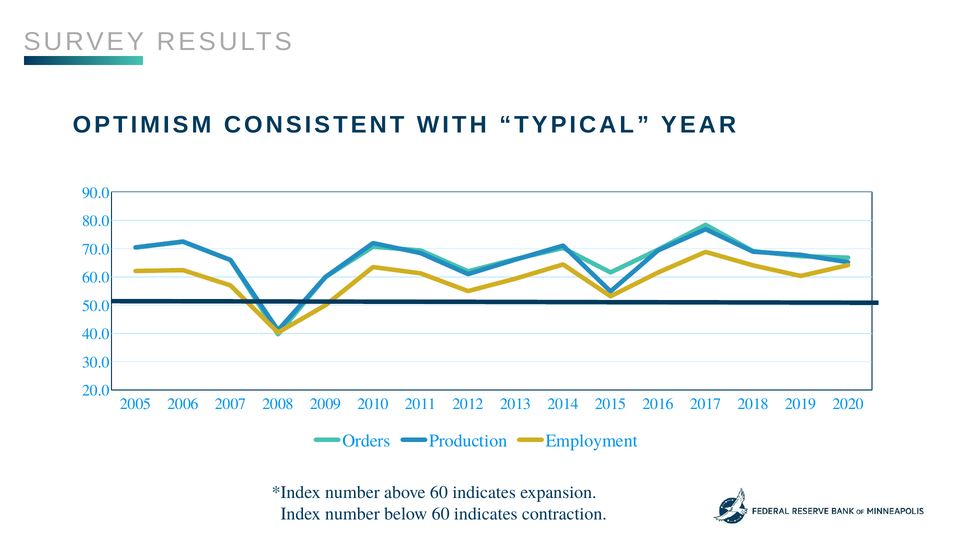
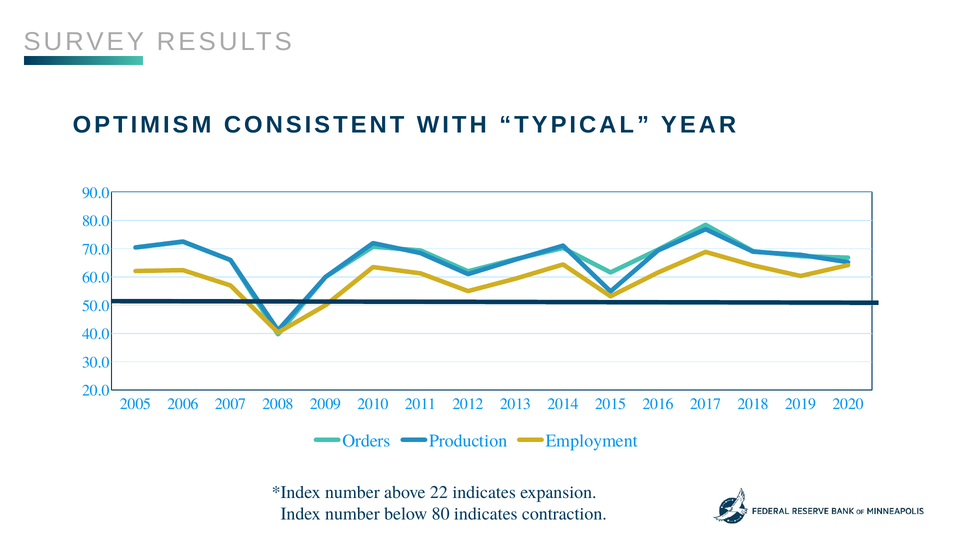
above 60: 60 -> 22
below 60: 60 -> 80
